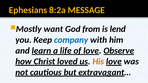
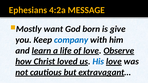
8:2a: 8:2a -> 4:2a
from: from -> born
lend: lend -> give
His colour: orange -> blue
